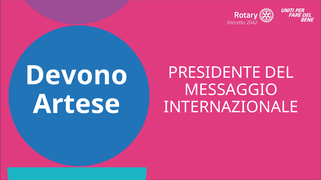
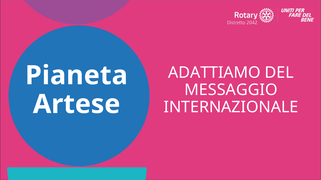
PRESIDENTE: PRESIDENTE -> ADATTIAMO
Devono: Devono -> Pianeta
